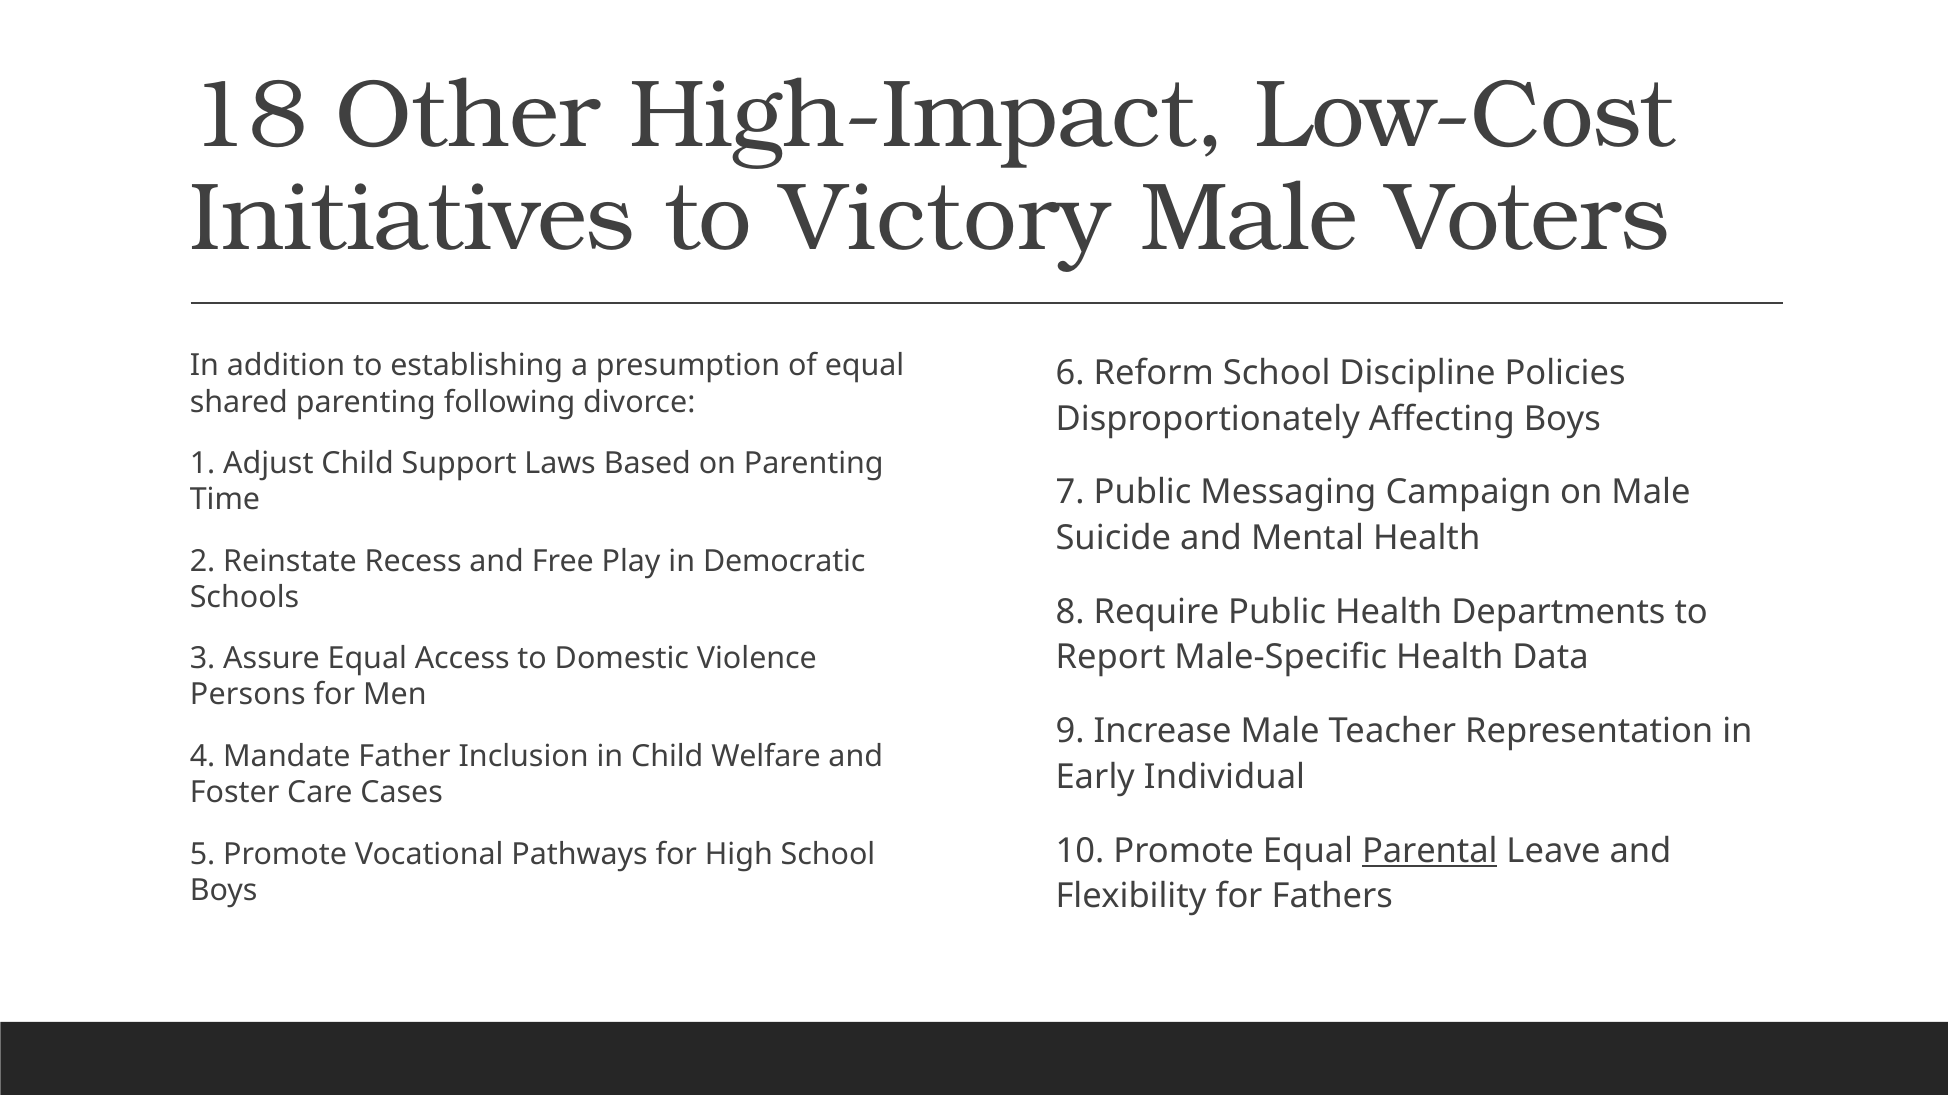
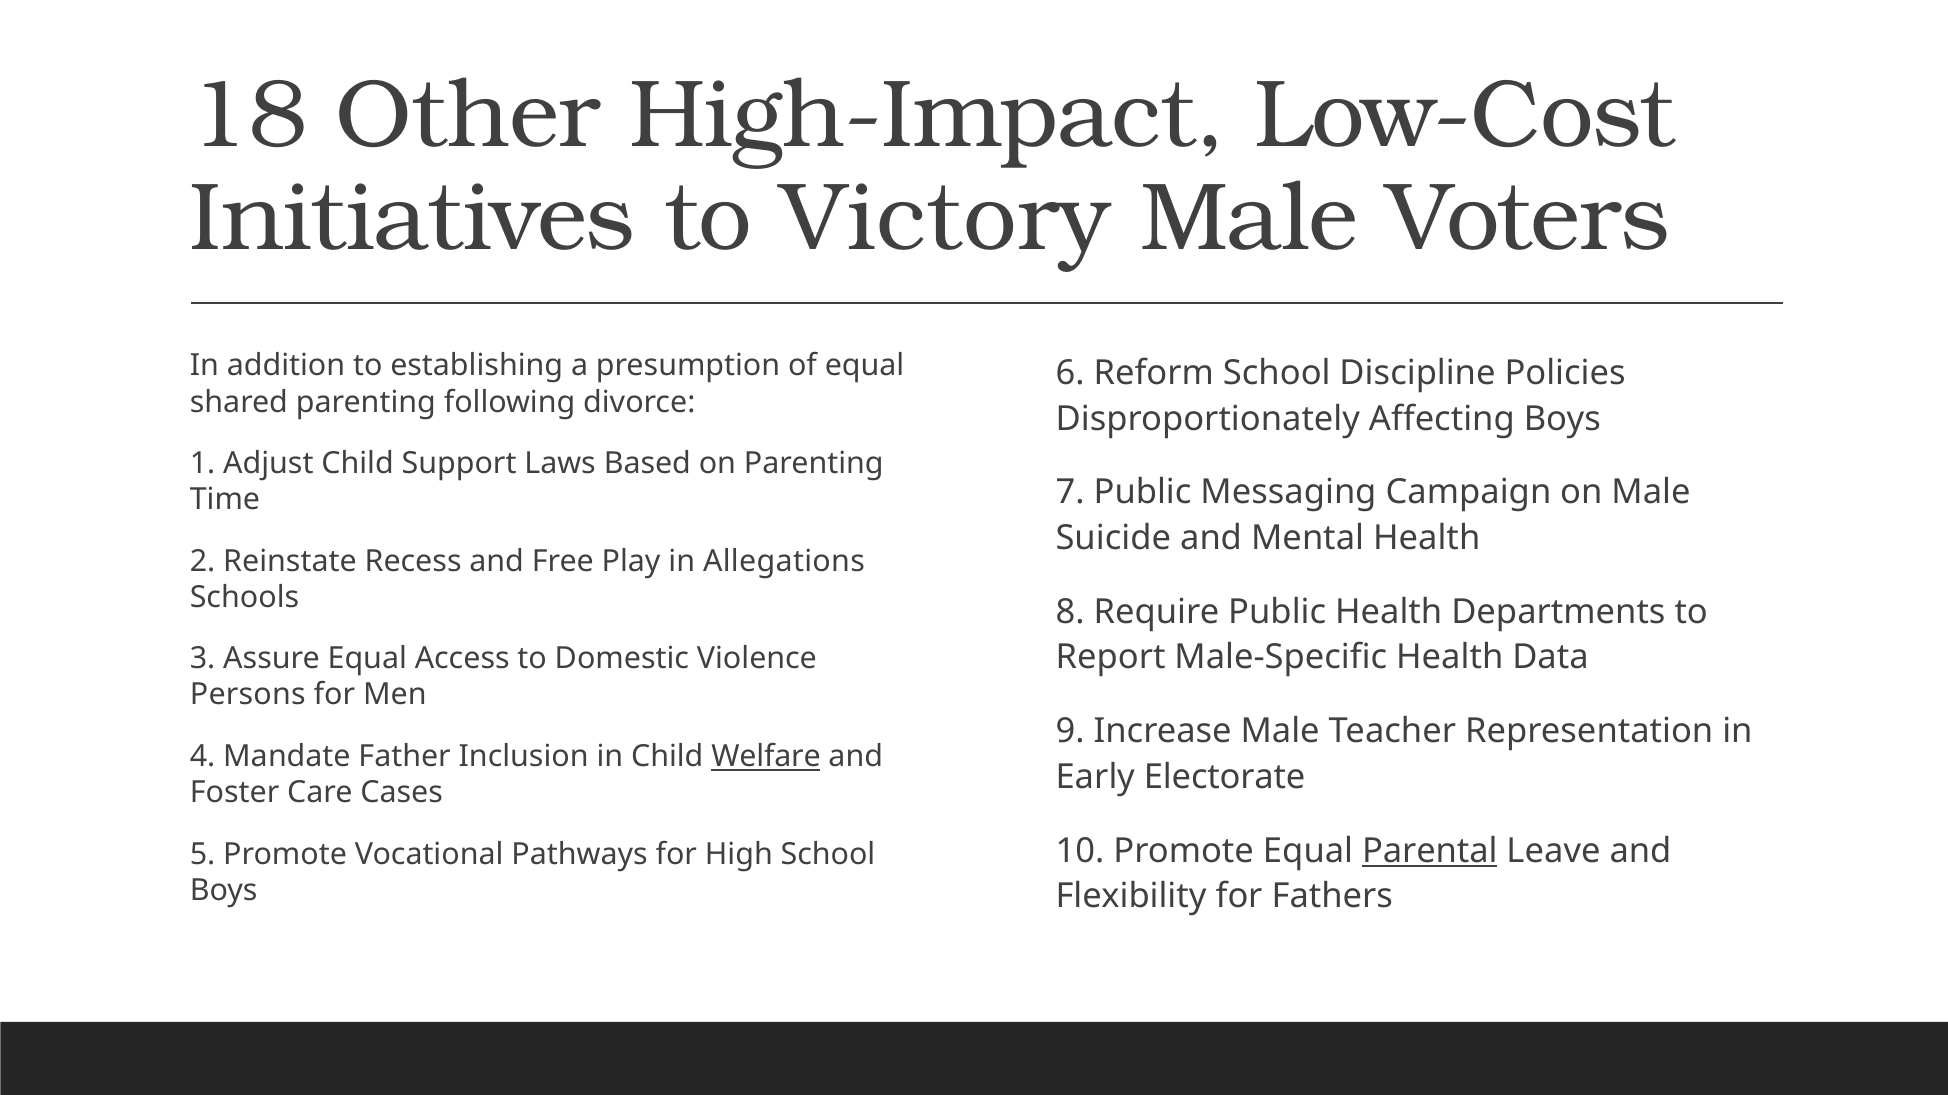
Democratic: Democratic -> Allegations
Welfare underline: none -> present
Individual: Individual -> Electorate
